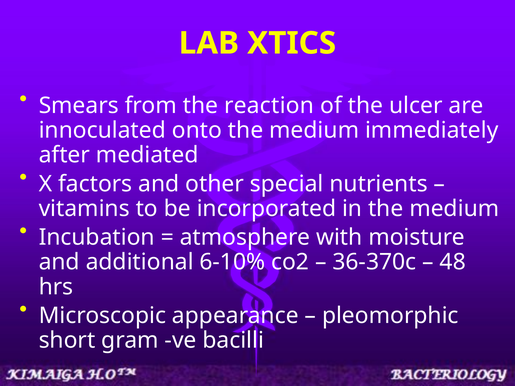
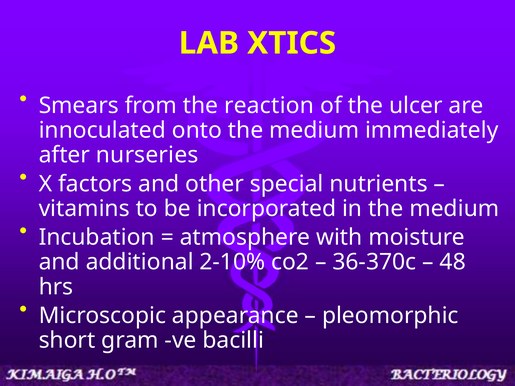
mediated: mediated -> nurseries
6-10%: 6-10% -> 2-10%
